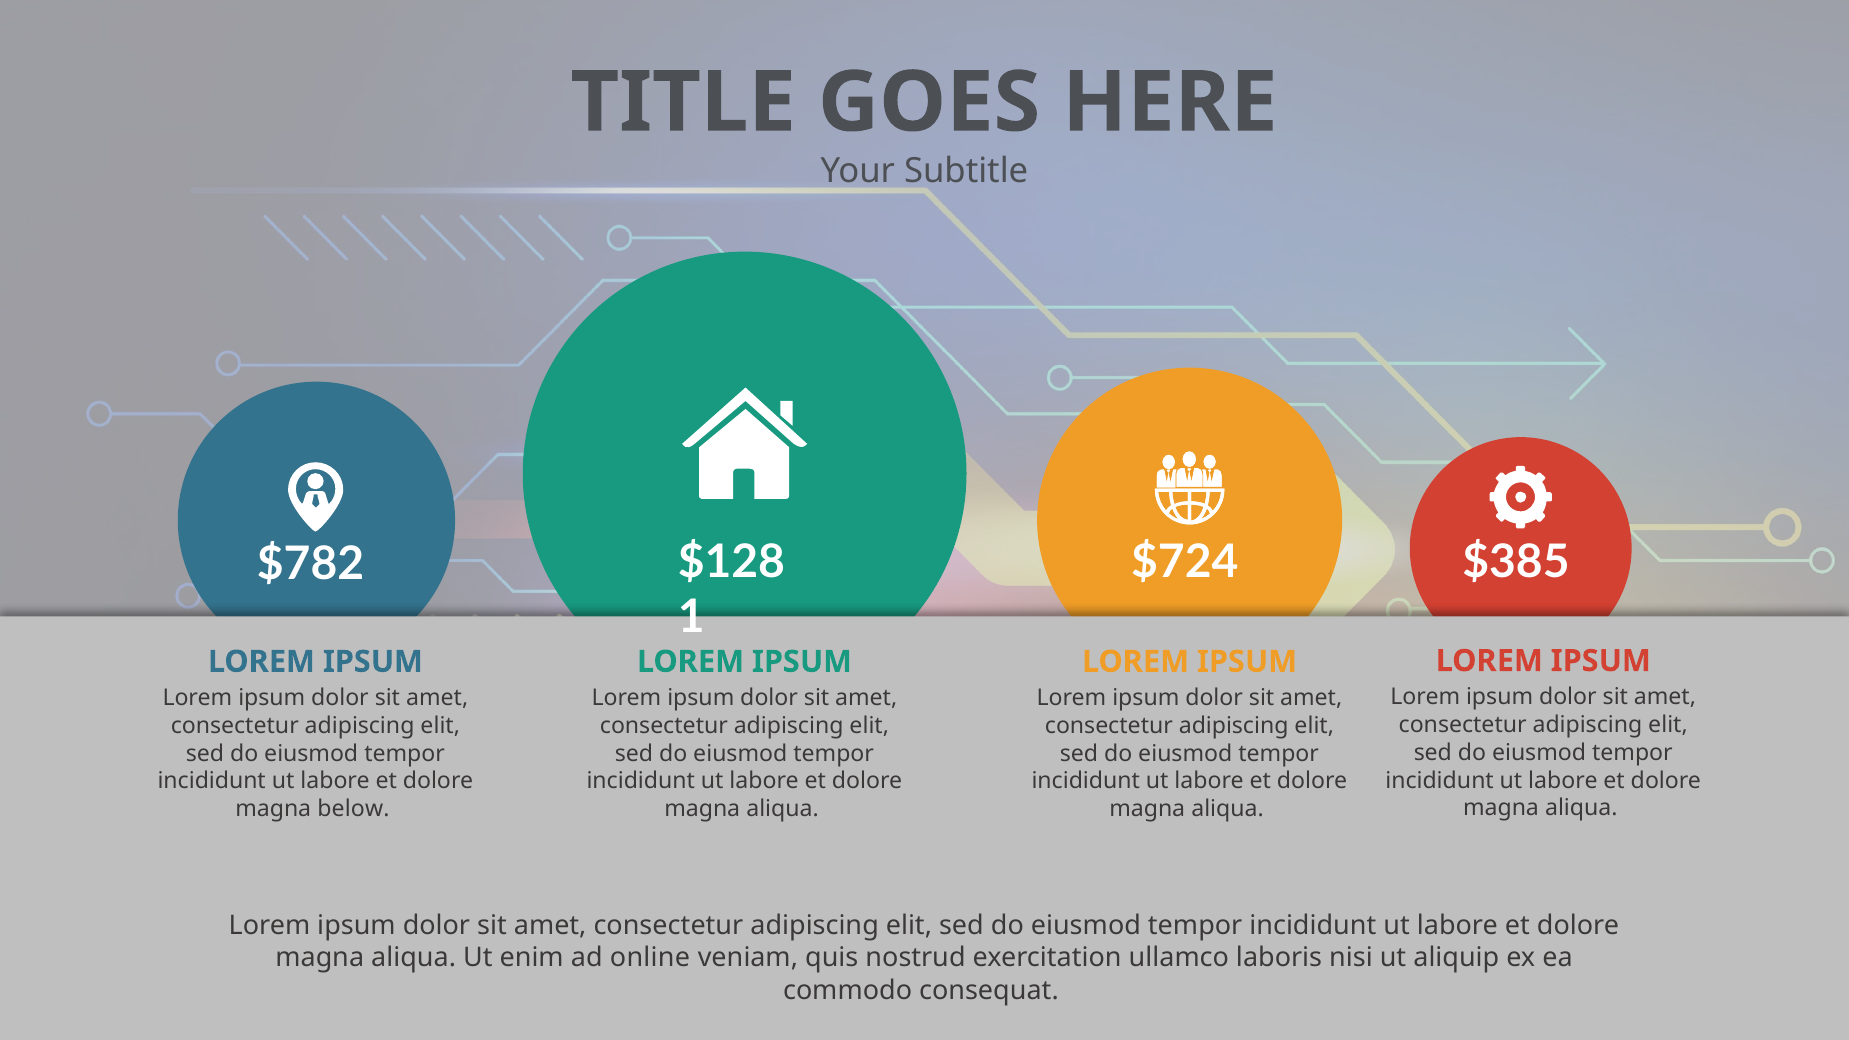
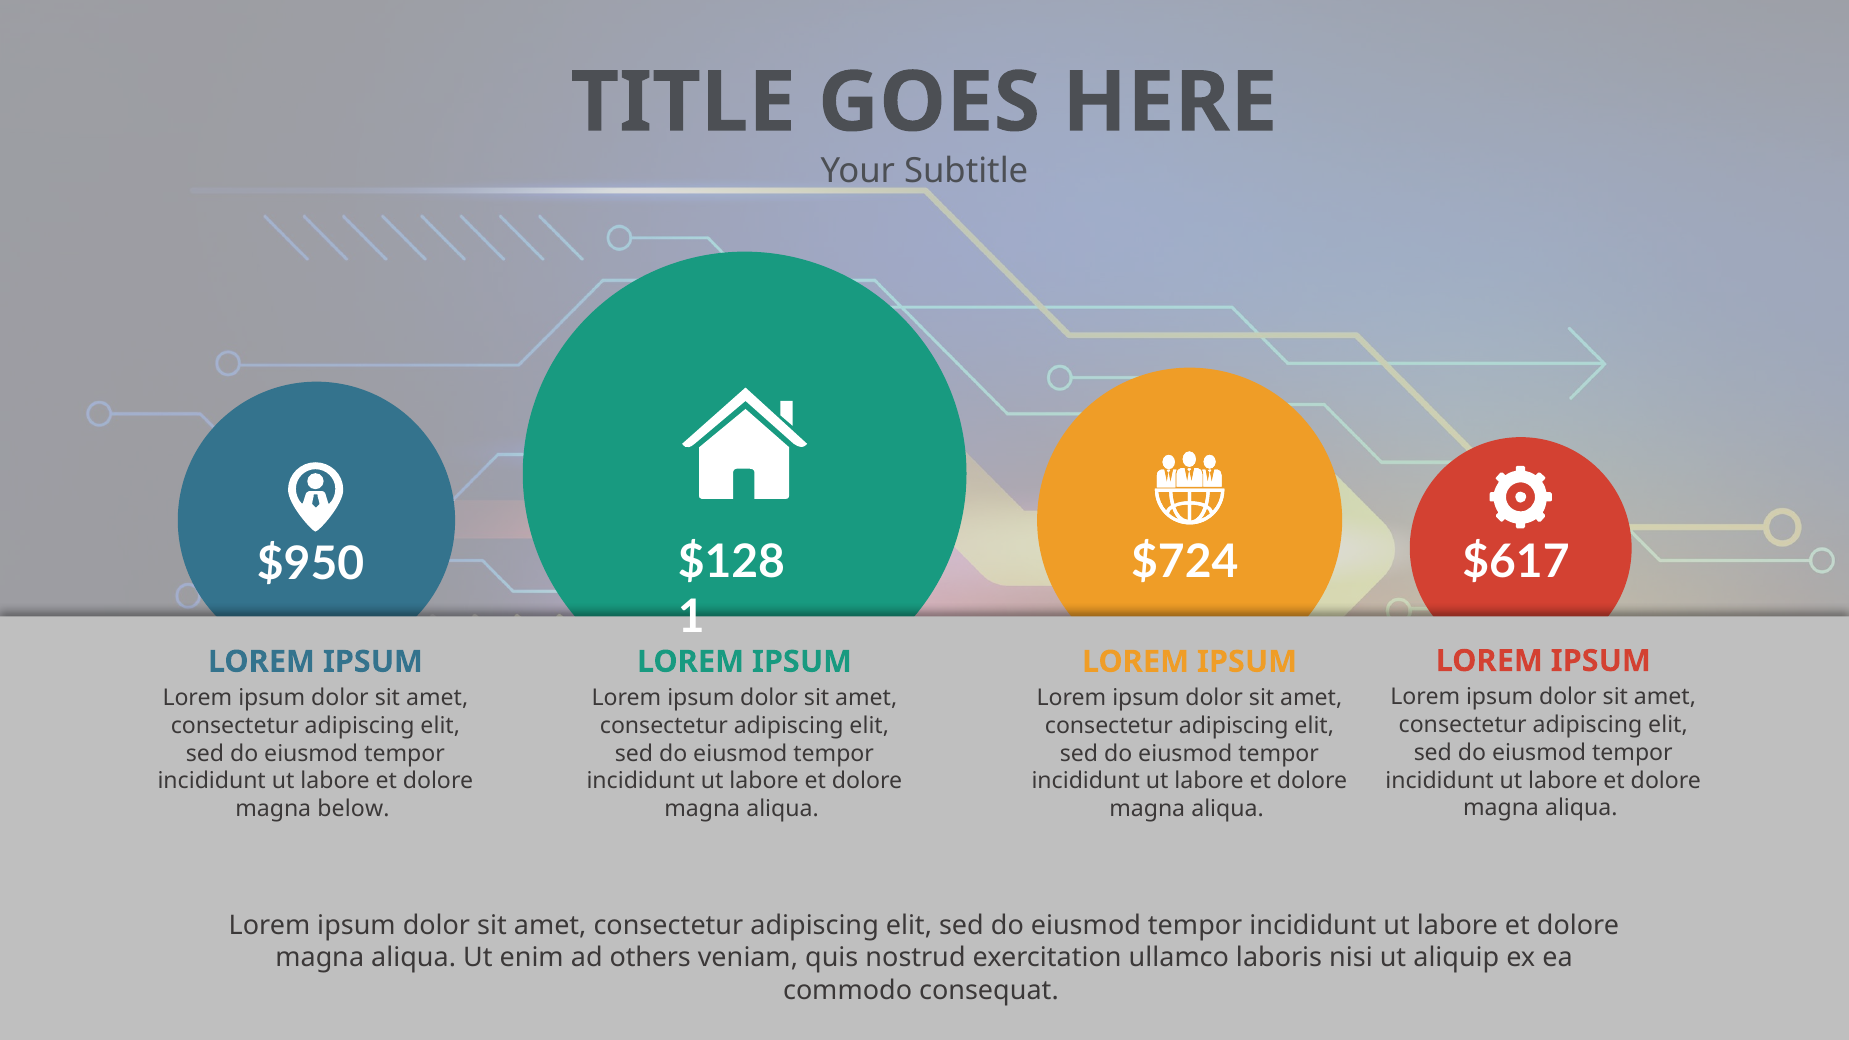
$385: $385 -> $617
$782: $782 -> $950
online: online -> others
